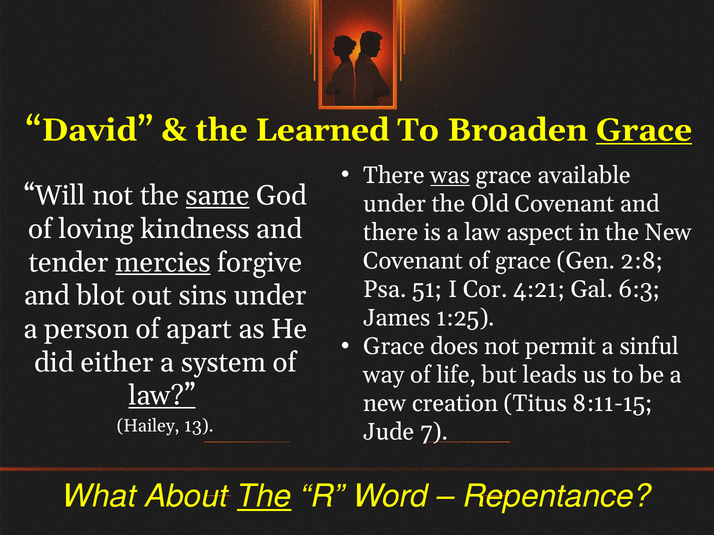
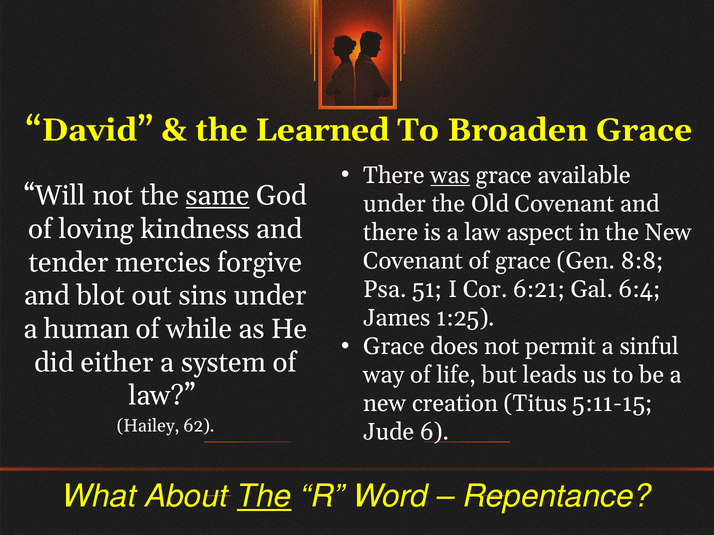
Grace at (644, 130) underline: present -> none
2:8: 2:8 -> 8:8
mercies underline: present -> none
4:21: 4:21 -> 6:21
6:3: 6:3 -> 6:4
person: person -> human
apart: apart -> while
law at (162, 396) underline: present -> none
8:11-15: 8:11-15 -> 5:11-15
13: 13 -> 62
7: 7 -> 6
